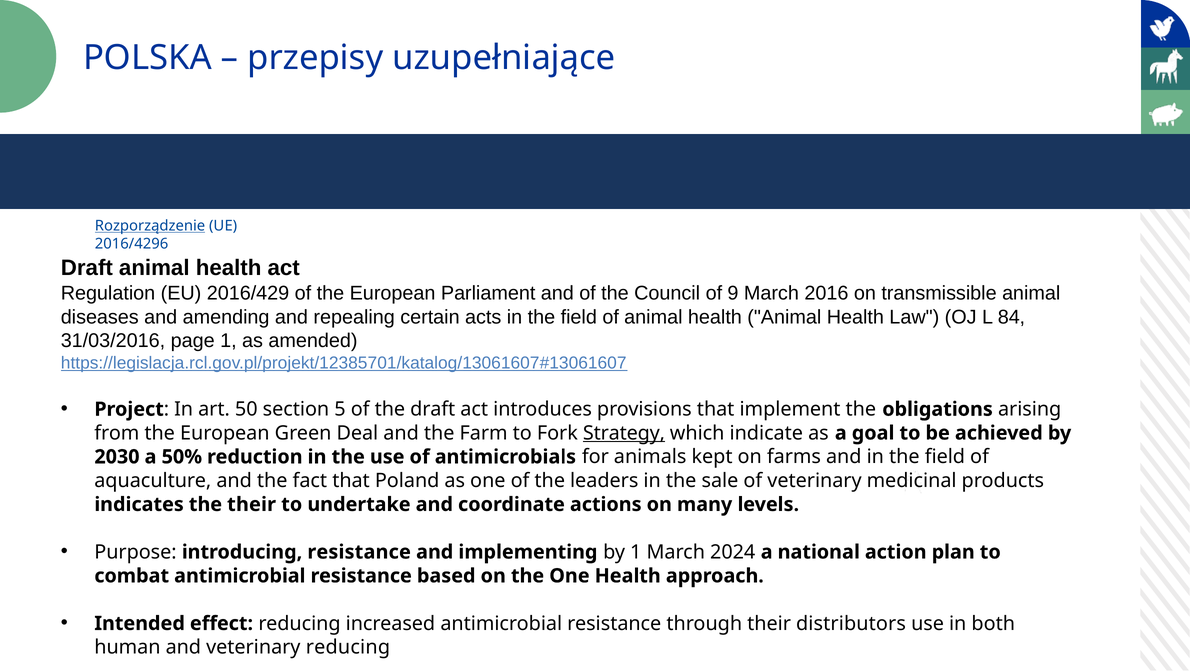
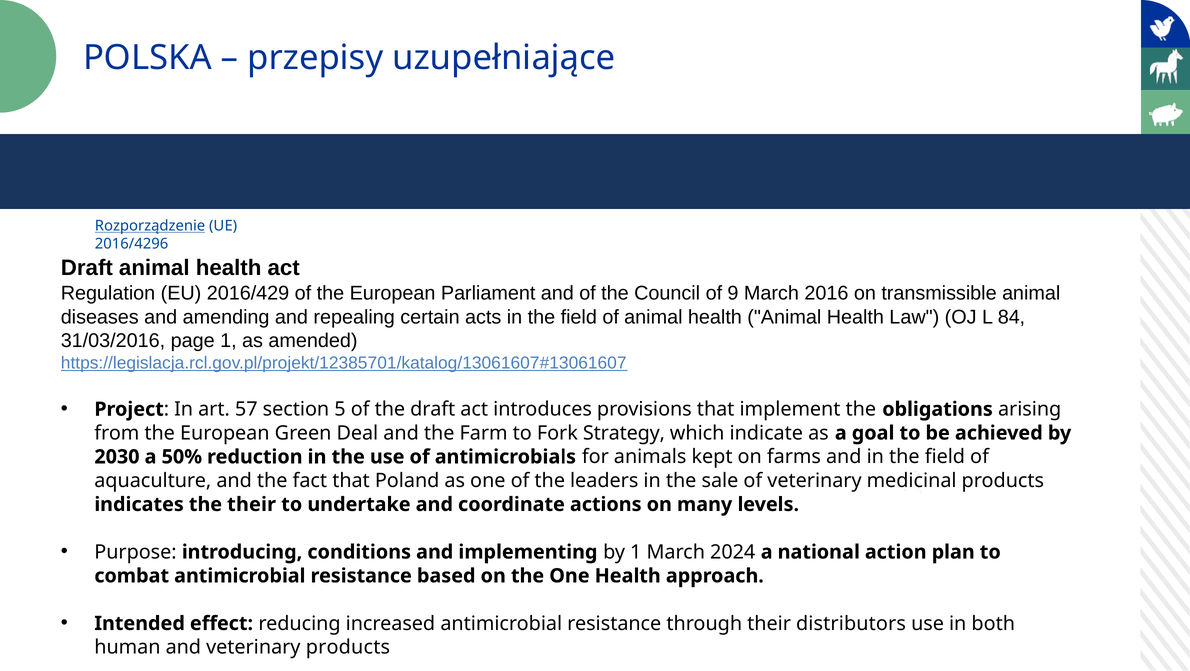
50: 50 -> 57
Strategy underline: present -> none
introducing resistance: resistance -> conditions
veterinary reducing: reducing -> products
